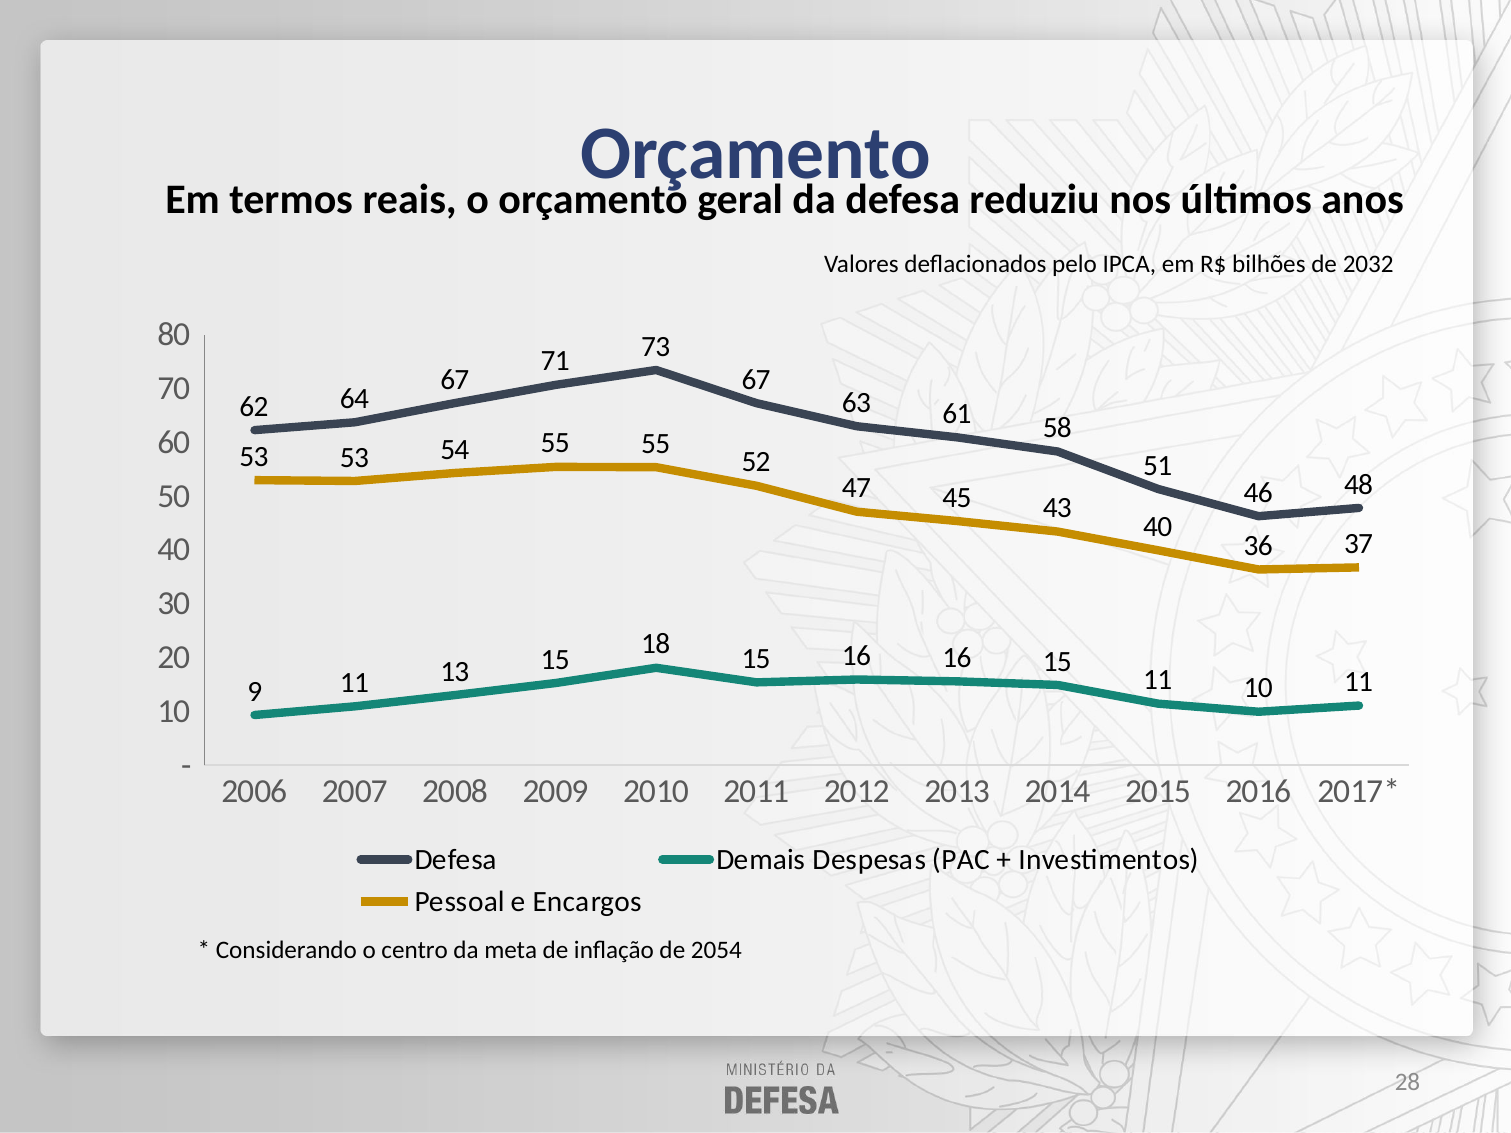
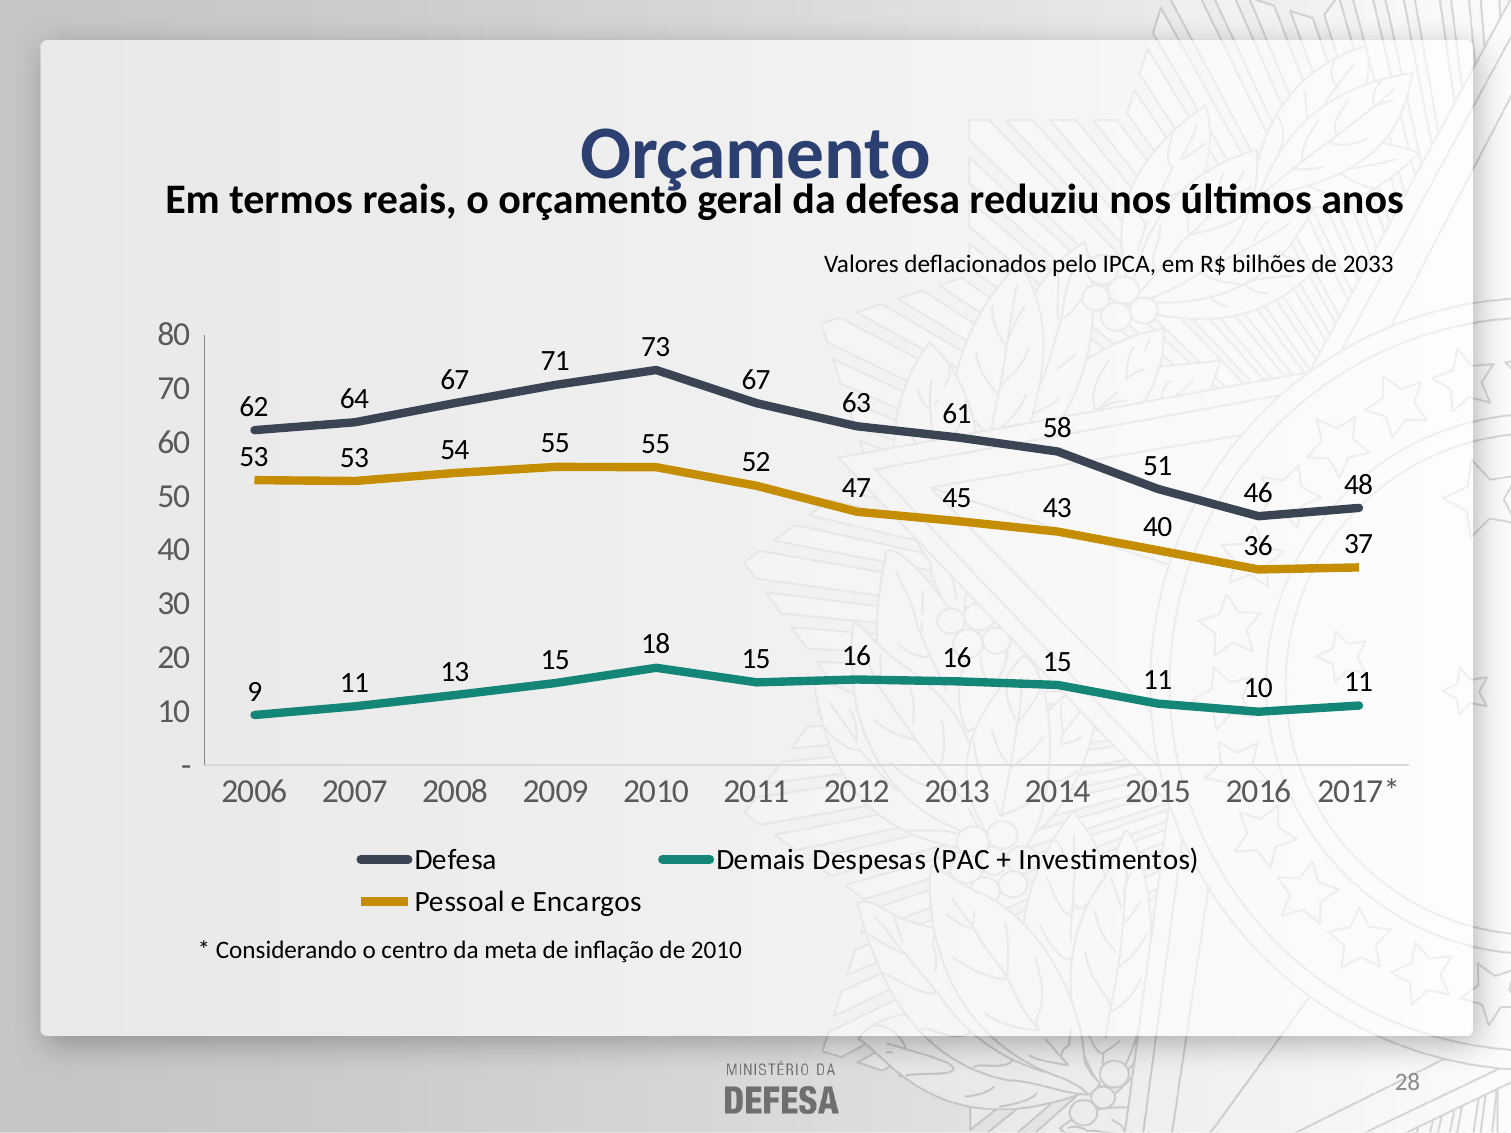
2032: 2032 -> 2033
de 2054: 2054 -> 2010
